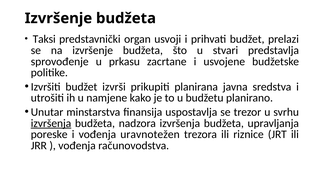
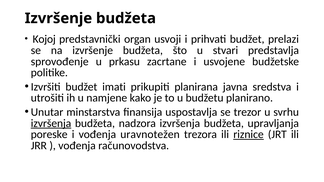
Taksi: Taksi -> Kojoj
izvrši: izvrši -> imati
riznice underline: none -> present
